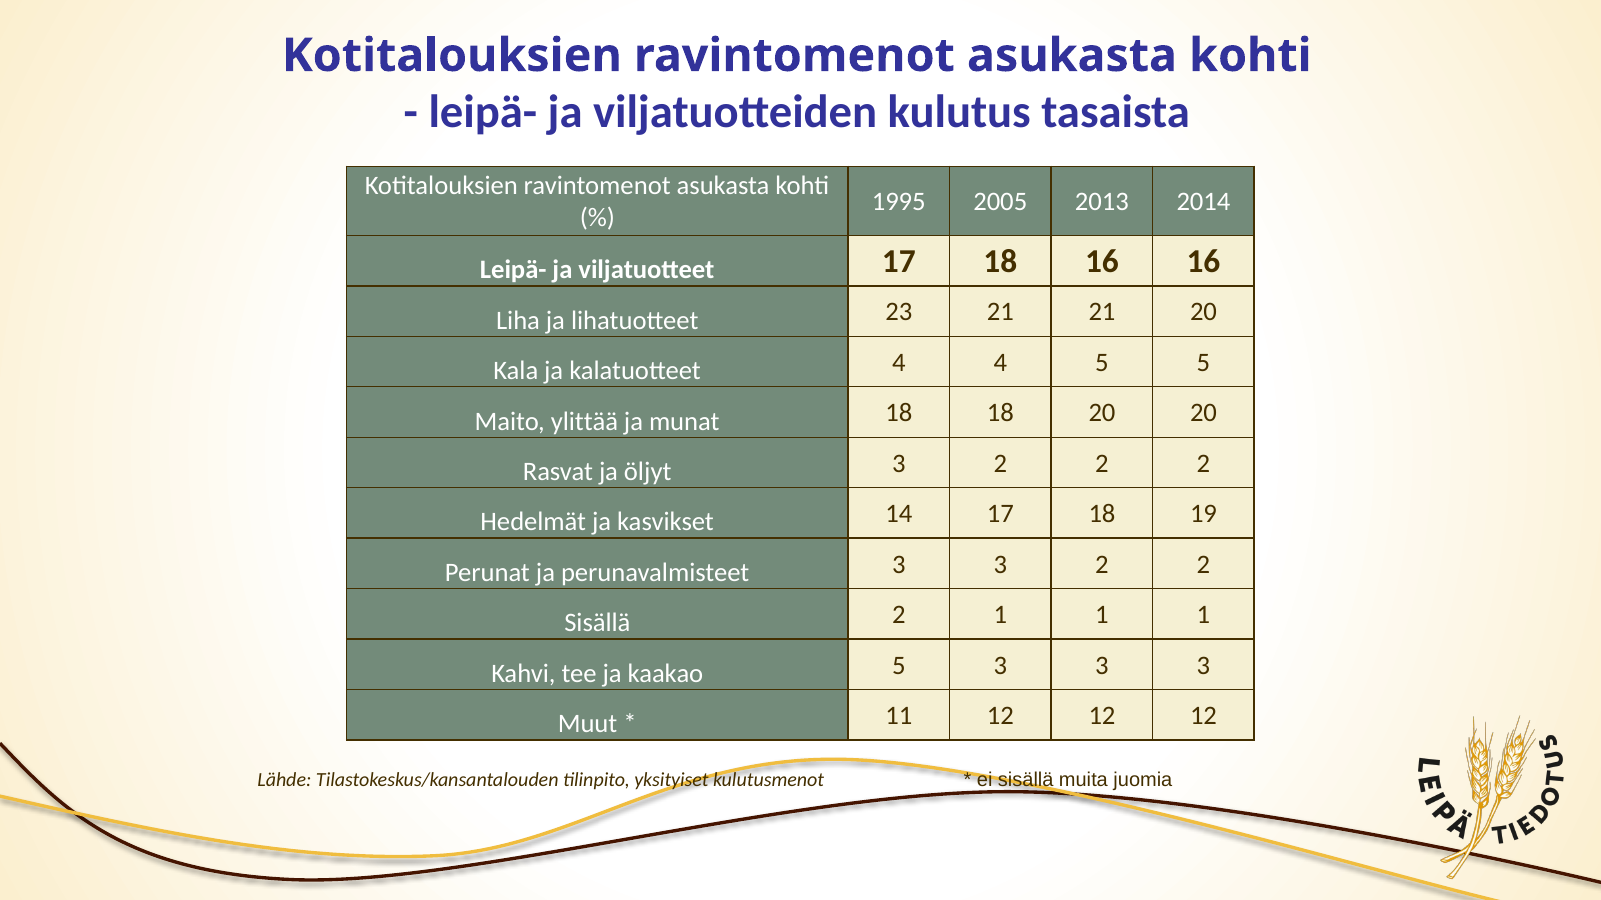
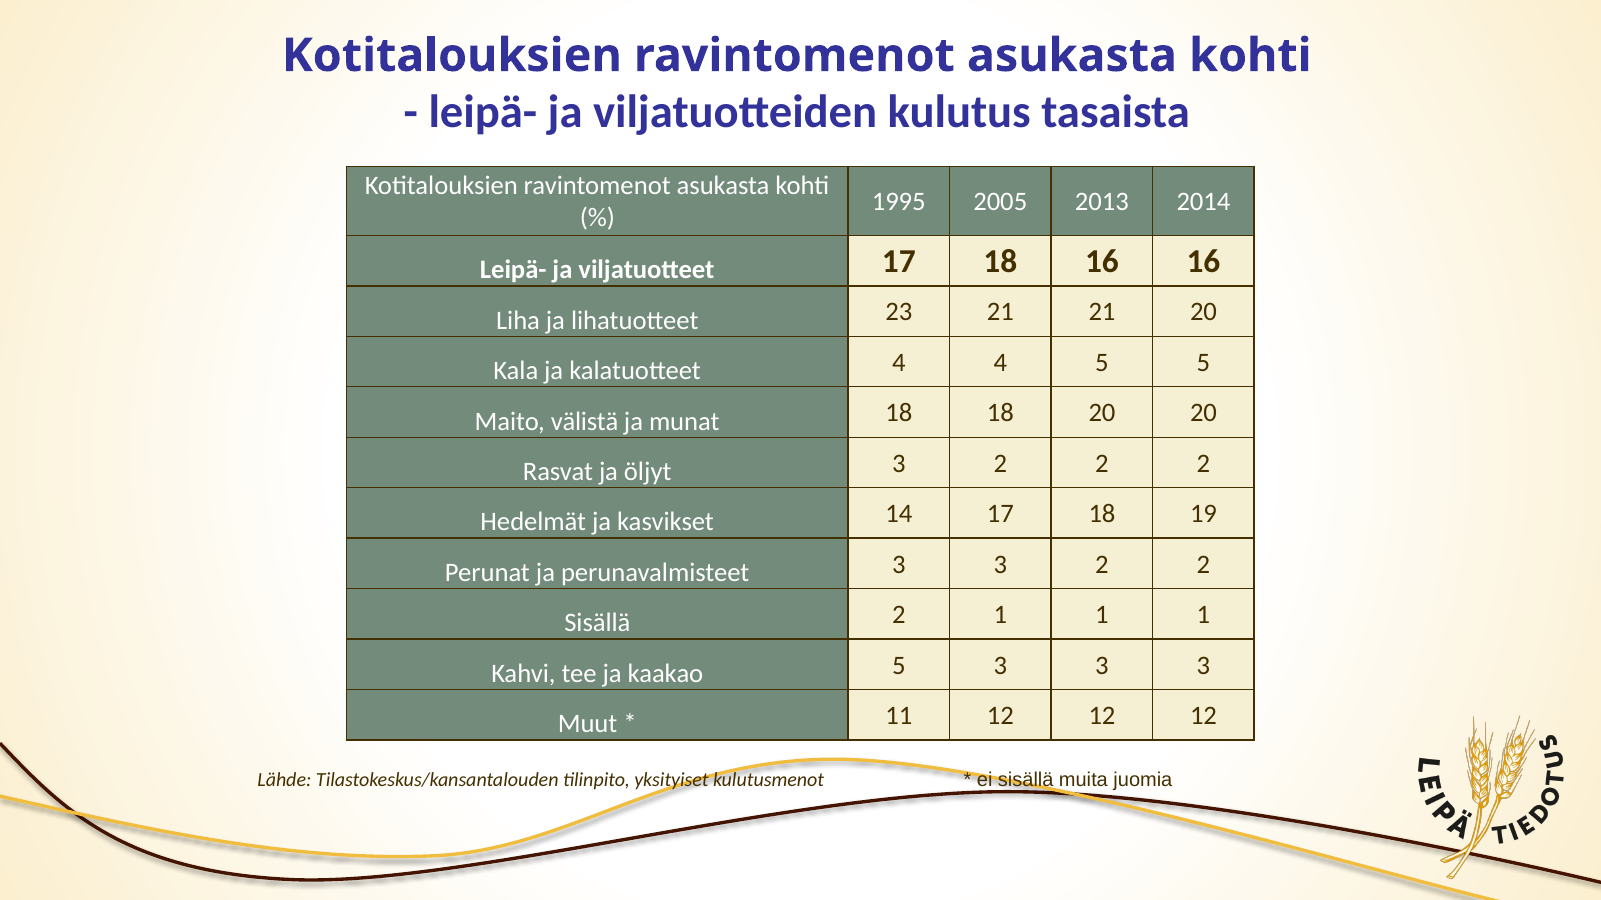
ylittää: ylittää -> välistä
